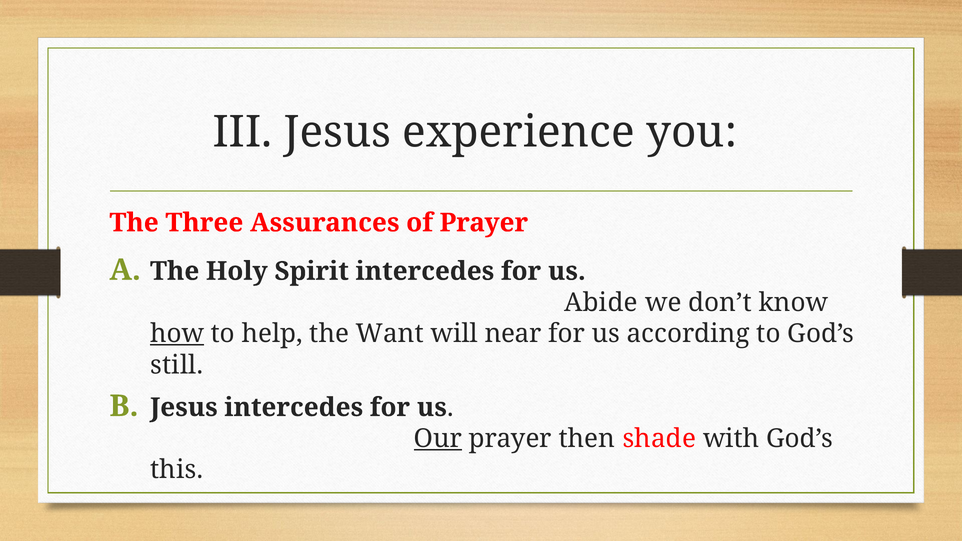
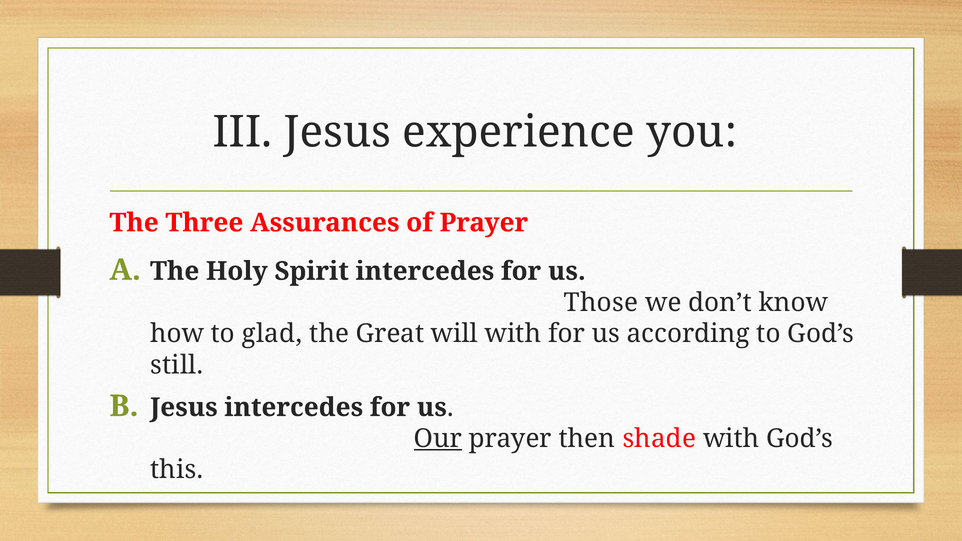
Abide: Abide -> Those
how underline: present -> none
help: help -> glad
Want: Want -> Great
will near: near -> with
